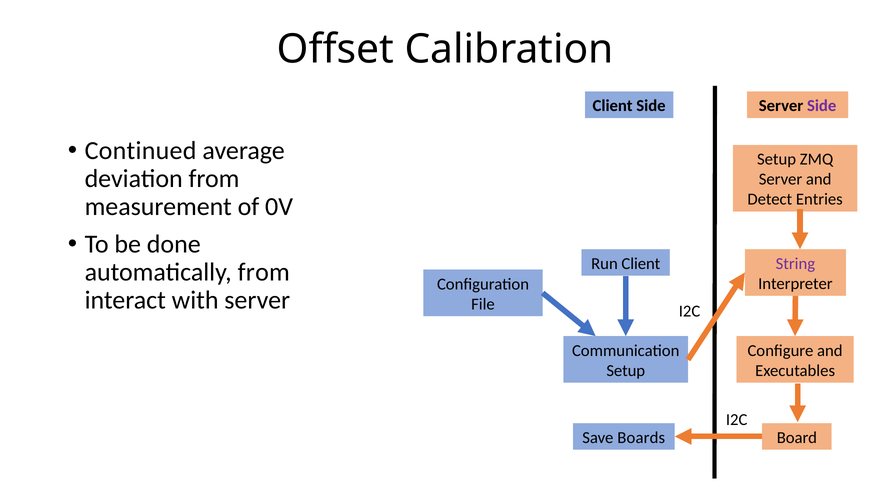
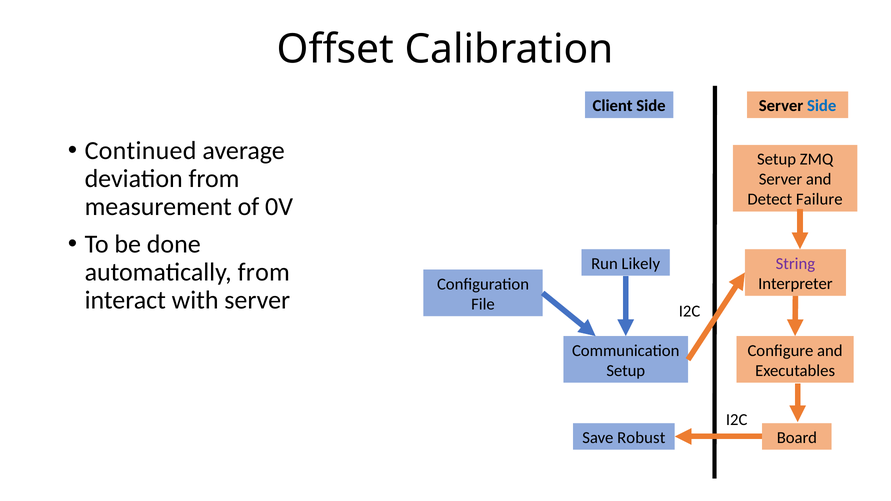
Side at (822, 106) colour: purple -> blue
Entries: Entries -> Failure
Run Client: Client -> Likely
Boards: Boards -> Robust
